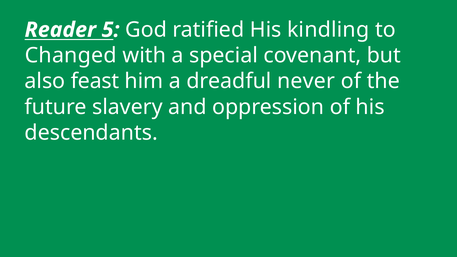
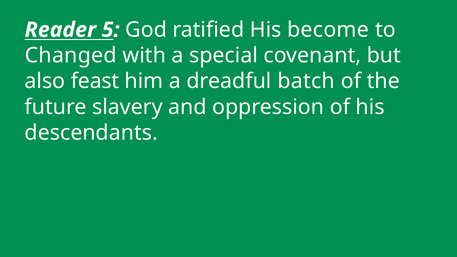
kindling: kindling -> become
never: never -> batch
